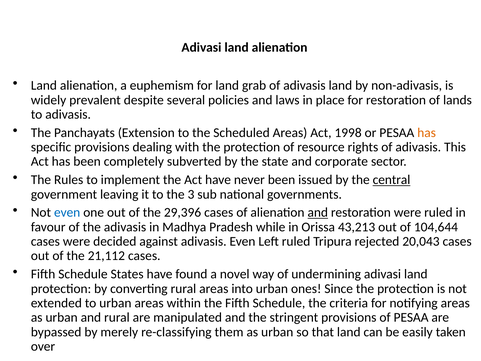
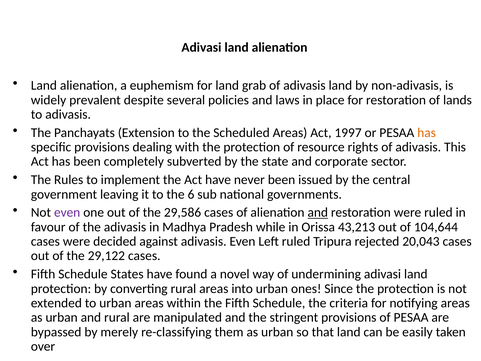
1998: 1998 -> 1997
central underline: present -> none
3: 3 -> 6
even at (67, 212) colour: blue -> purple
29,396: 29,396 -> 29,586
21,112: 21,112 -> 29,122
